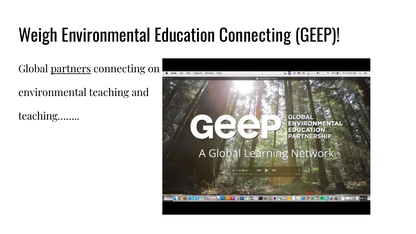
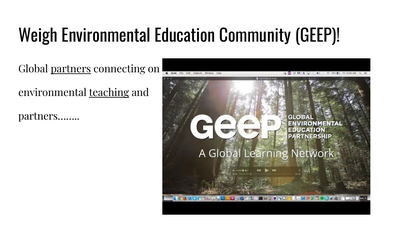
Education Connecting: Connecting -> Community
teaching underline: none -> present
teaching……: teaching…… -> partners……
